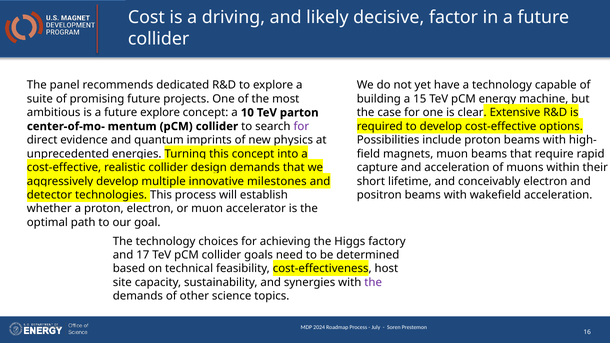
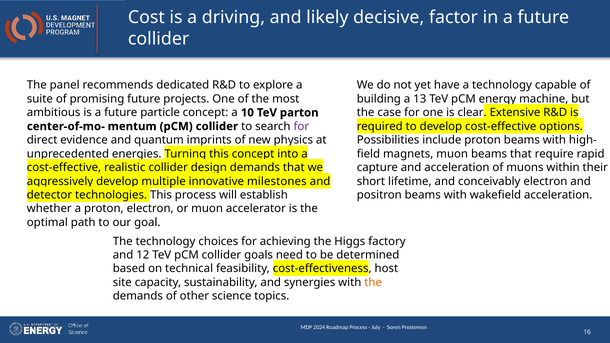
15: 15 -> 13
future explore: explore -> particle
17: 17 -> 12
the at (373, 283) colour: purple -> orange
